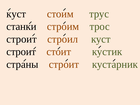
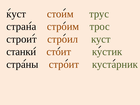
станки: станки -> страна
строит at (21, 52): строит -> станки
